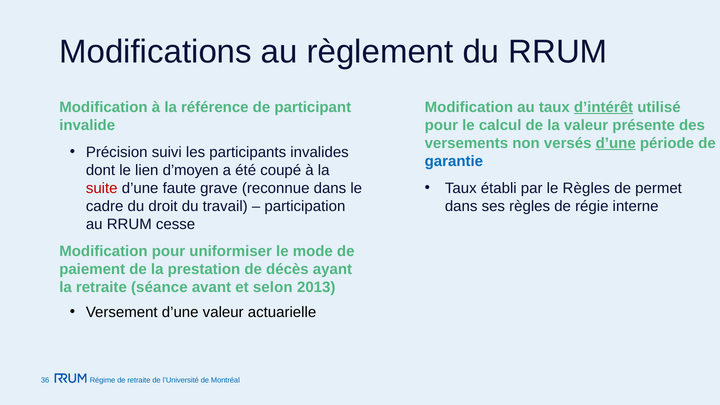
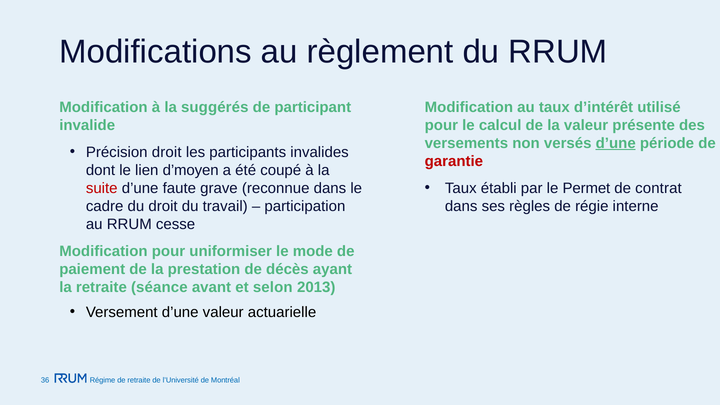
référence: référence -> suggérés
d’intérêt underline: present -> none
Précision suivi: suivi -> droit
garantie colour: blue -> red
le Règles: Règles -> Permet
permet: permet -> contrat
